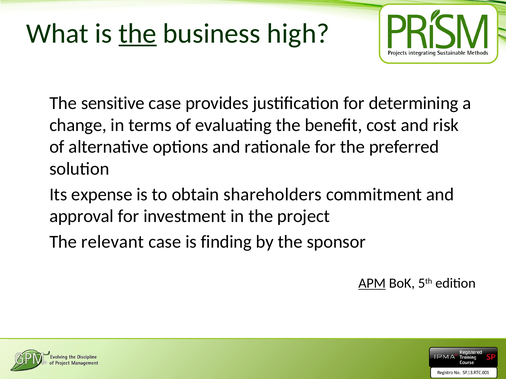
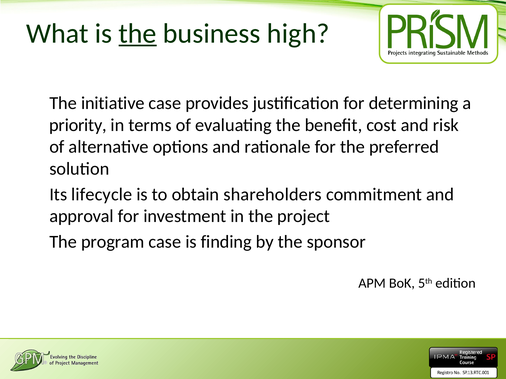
sensitive: sensitive -> initiative
change: change -> priority
expense: expense -> lifecycle
relevant: relevant -> program
APM underline: present -> none
